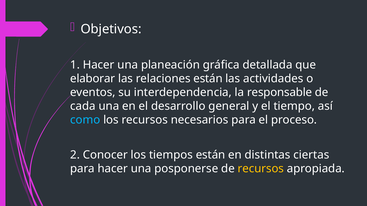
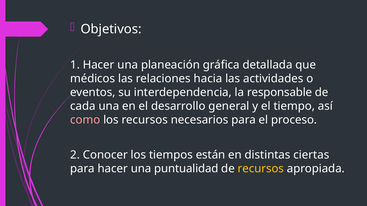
elaborar: elaborar -> médicos
relaciones están: están -> hacia
como colour: light blue -> pink
posponerse: posponerse -> puntualidad
